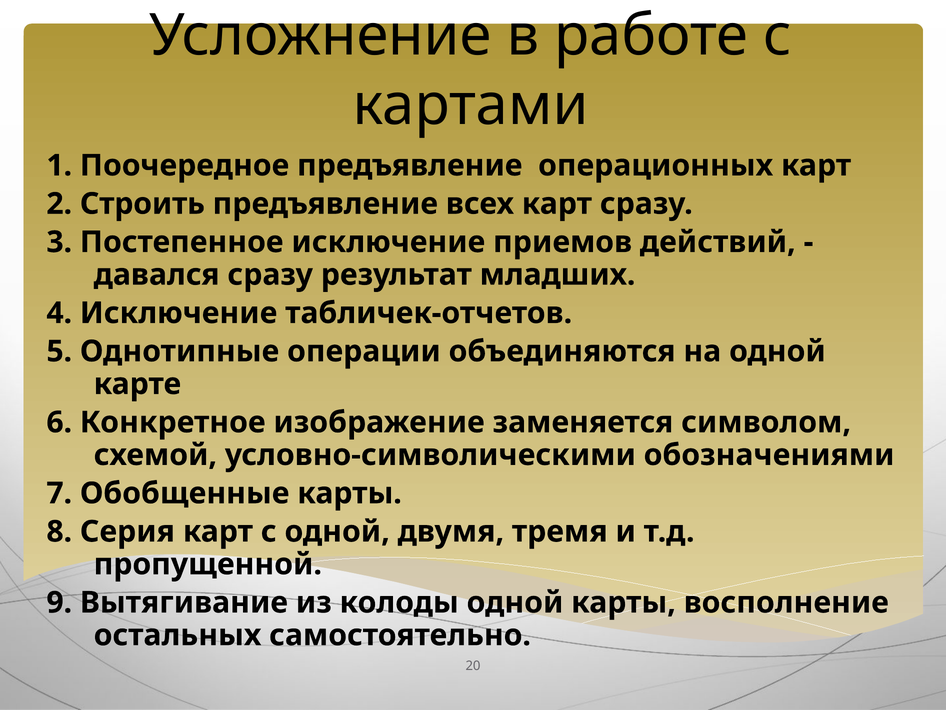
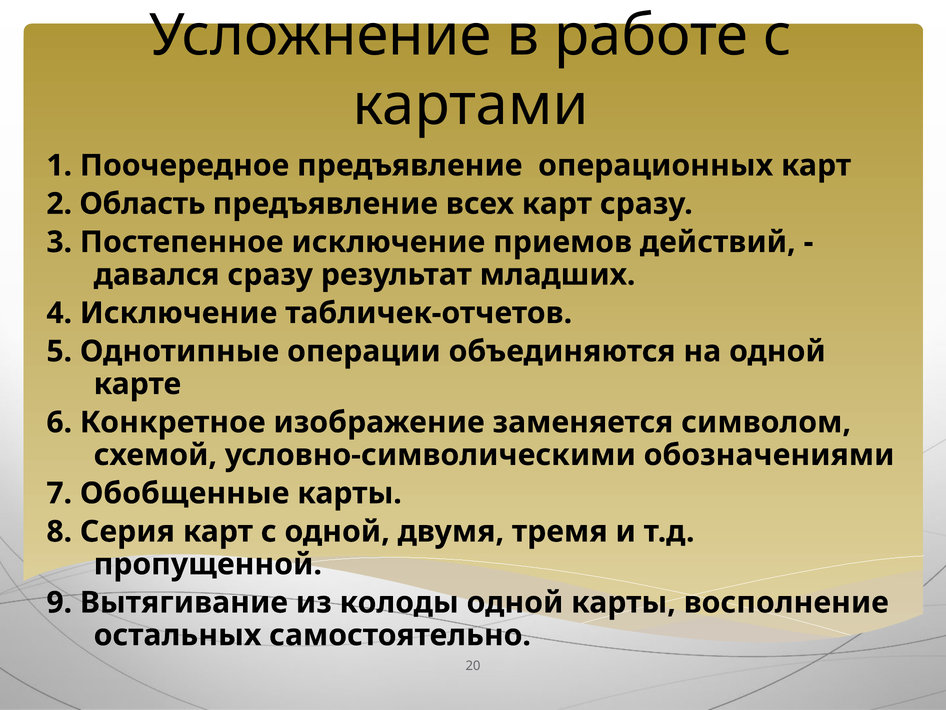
Строить: Строить -> Область
